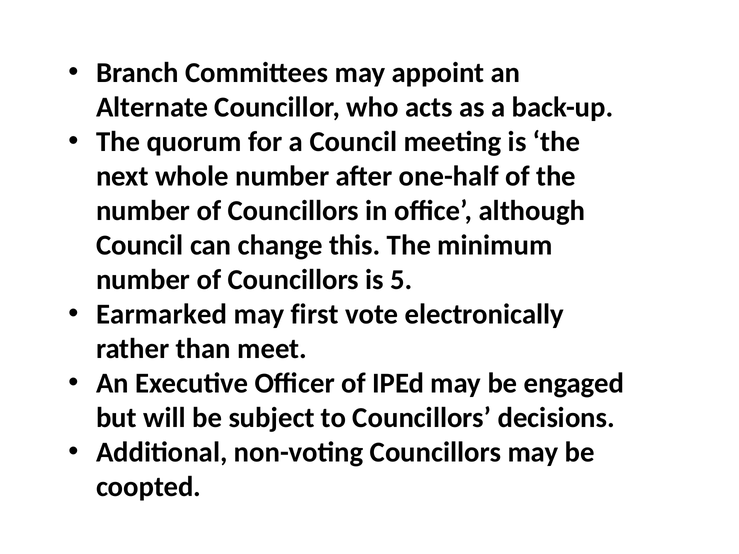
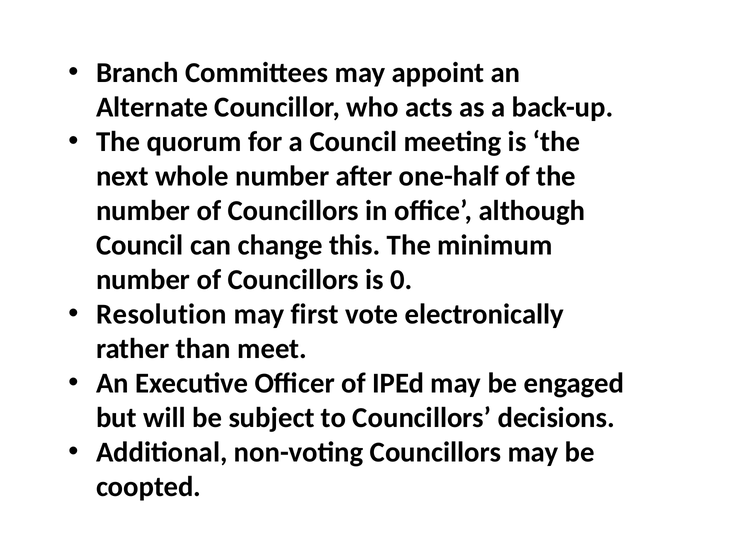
5: 5 -> 0
Earmarked: Earmarked -> Resolution
